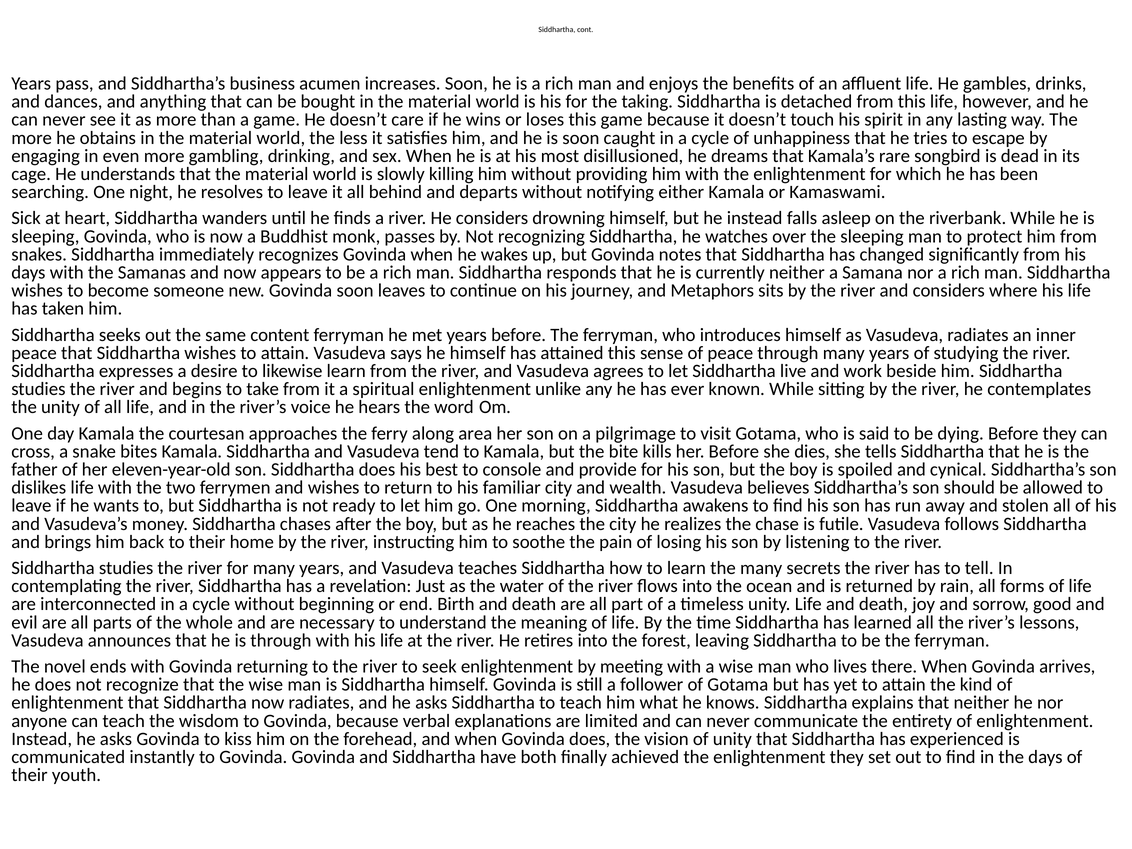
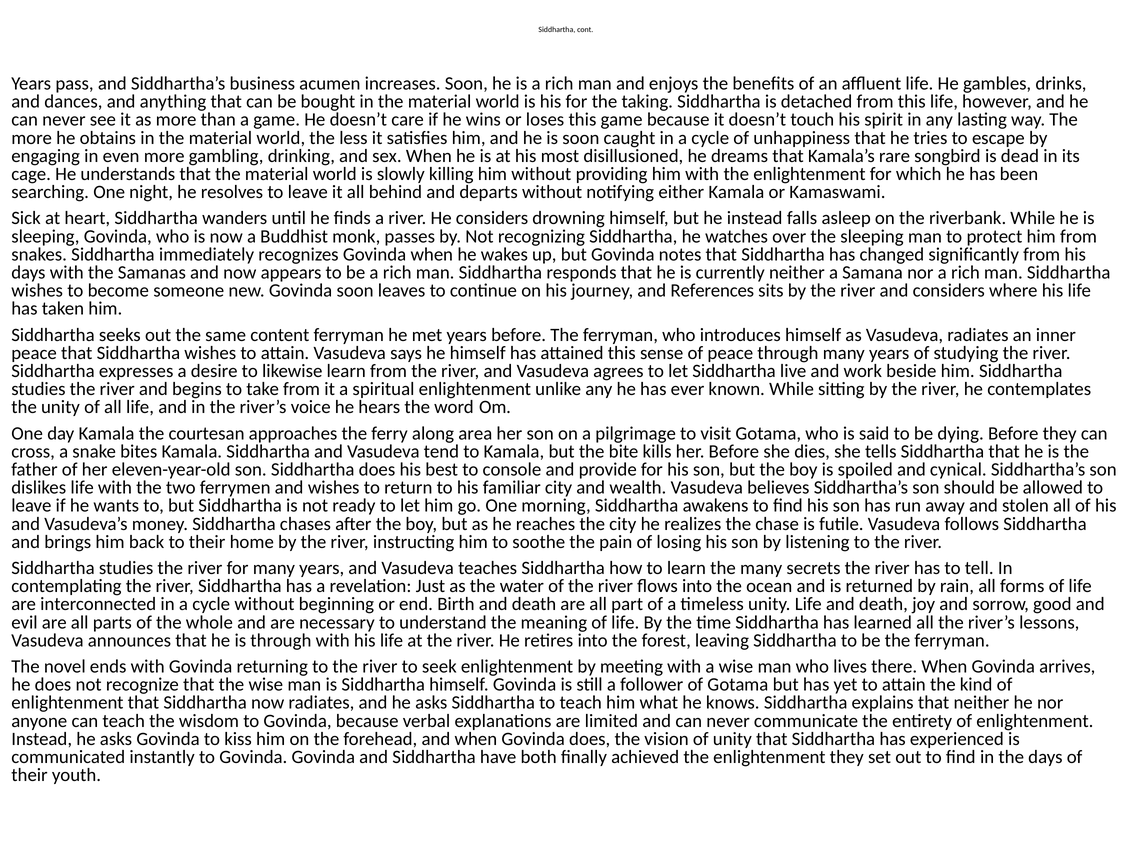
Metaphors: Metaphors -> References
